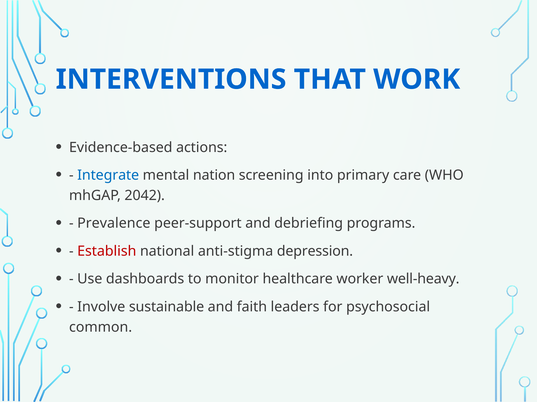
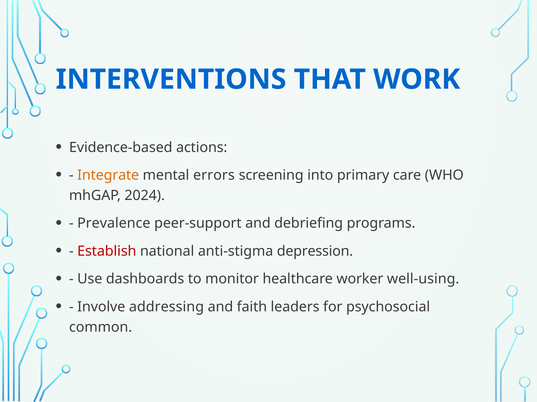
Integrate colour: blue -> orange
nation: nation -> errors
2042: 2042 -> 2024
well-heavy: well-heavy -> well-using
sustainable: sustainable -> addressing
